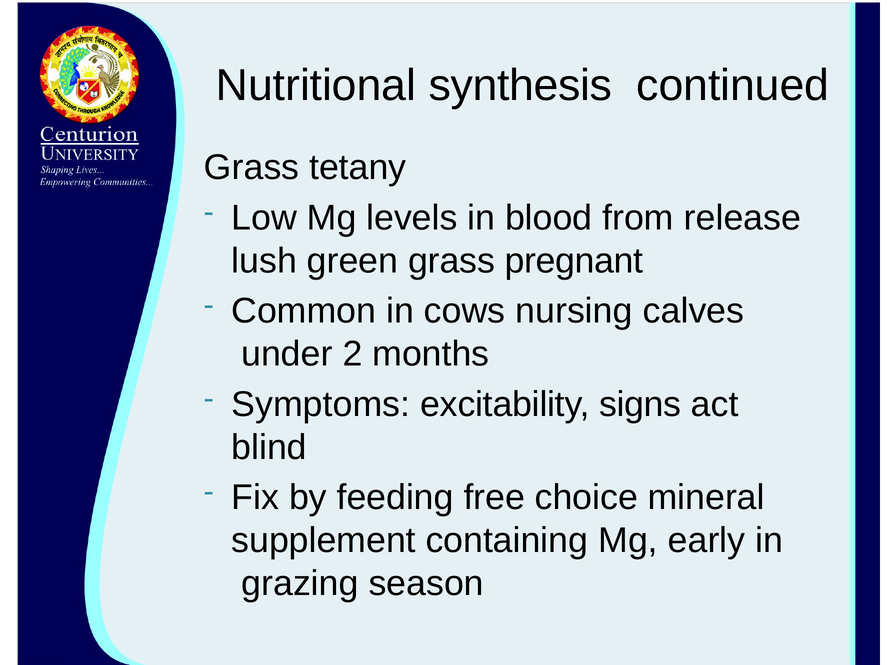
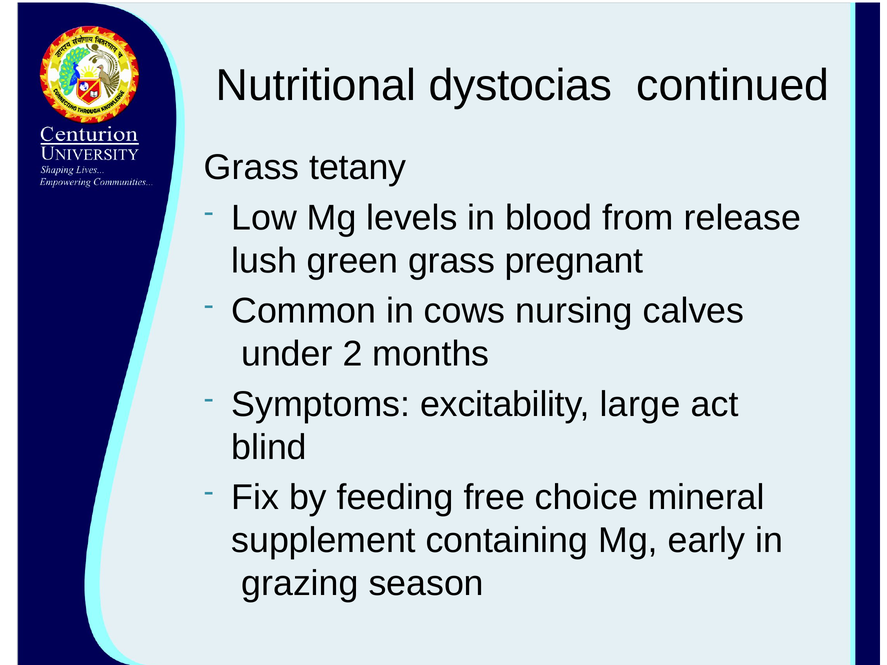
synthesis: synthesis -> dystocias
signs: signs -> large
